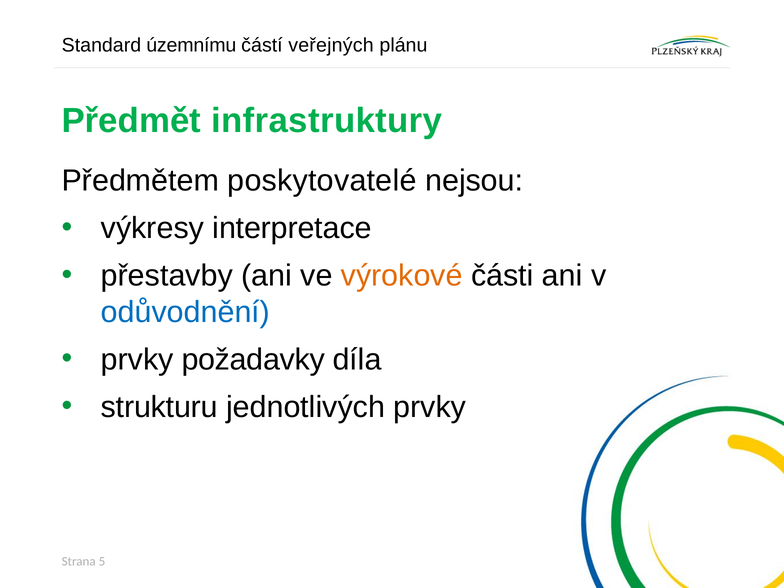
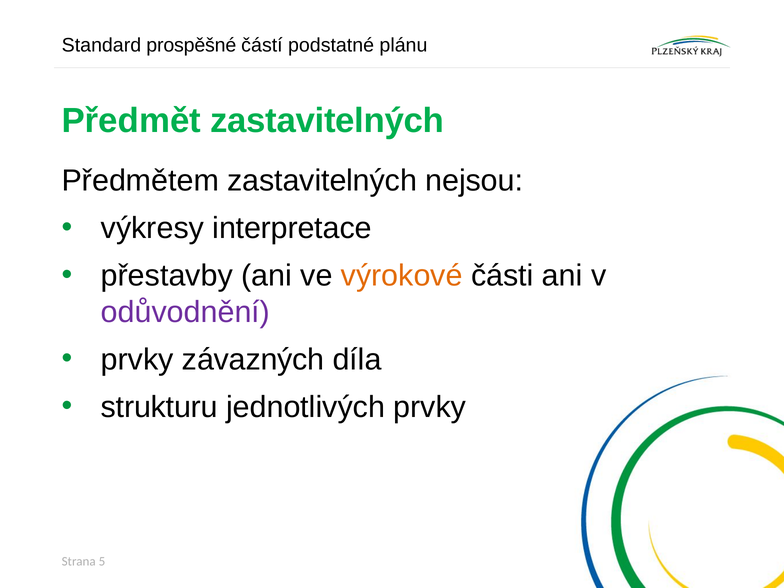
územnímu: územnímu -> prospěšné
veřejných: veřejných -> podstatné
Předmět infrastruktury: infrastruktury -> zastavitelných
Předmětem poskytovatelé: poskytovatelé -> zastavitelných
odůvodnění colour: blue -> purple
požadavky: požadavky -> závazných
